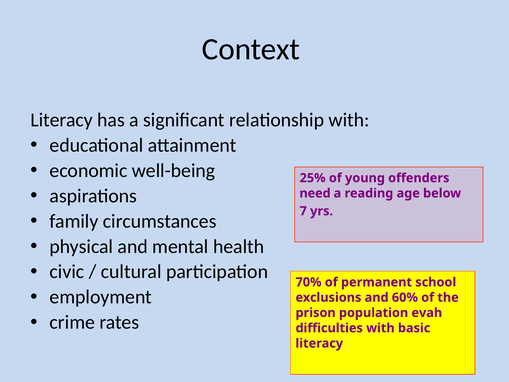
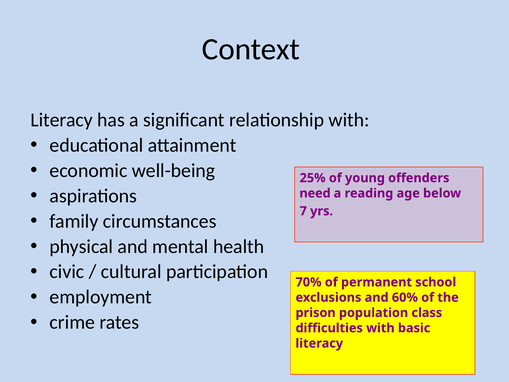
evah: evah -> class
